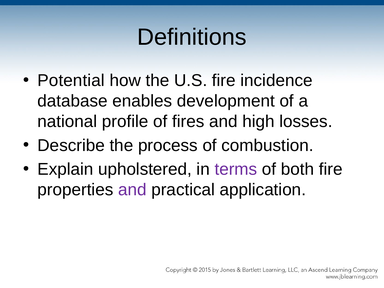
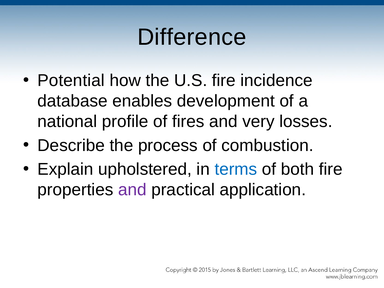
Definitions: Definitions -> Difference
high: high -> very
terms colour: purple -> blue
